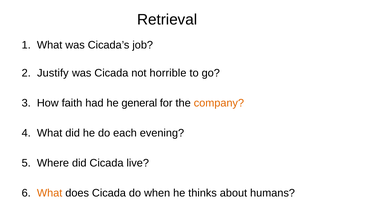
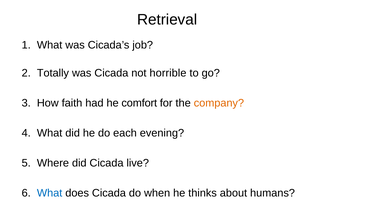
Justify: Justify -> Totally
general: general -> comfort
What at (50, 193) colour: orange -> blue
